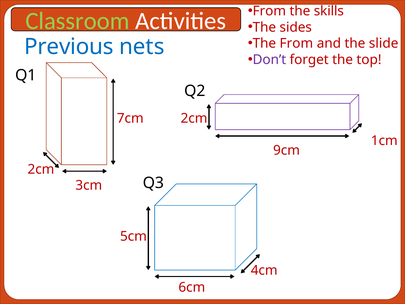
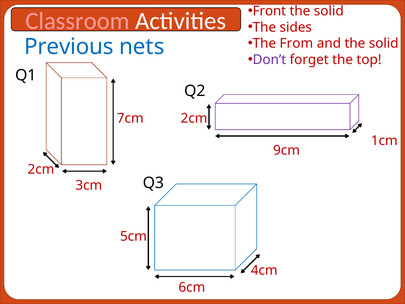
From at (269, 11): From -> Front
skills at (329, 11): skills -> solid
Classroom colour: light green -> pink
and the slide: slide -> solid
